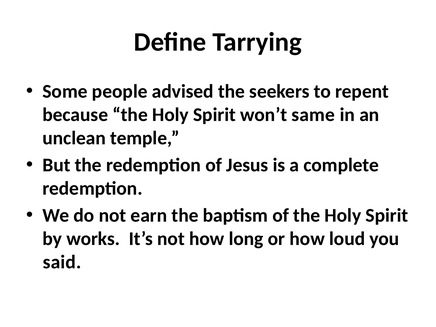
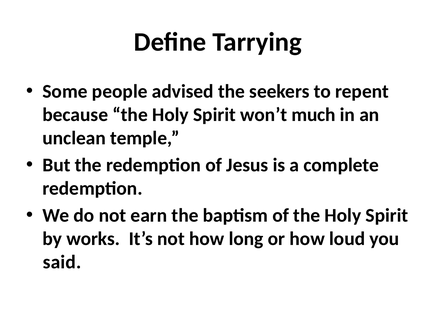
same: same -> much
